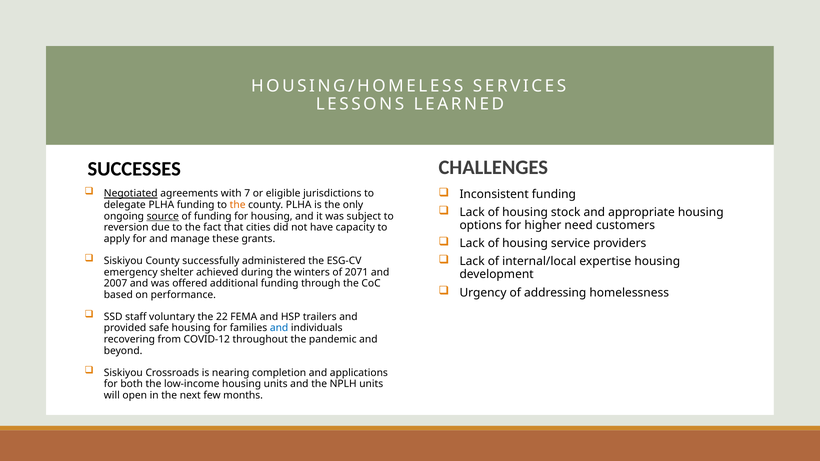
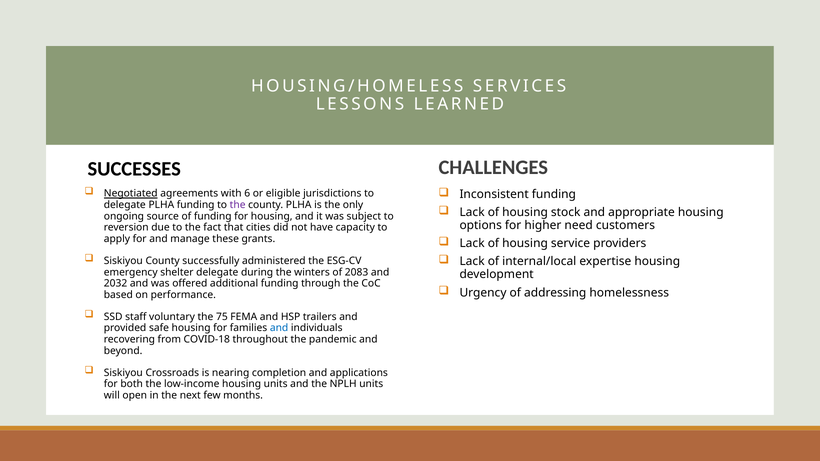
7: 7 -> 6
the at (238, 205) colour: orange -> purple
source underline: present -> none
shelter achieved: achieved -> delegate
2071: 2071 -> 2083
2007: 2007 -> 2032
22: 22 -> 75
COVID-12: COVID-12 -> COVID-18
